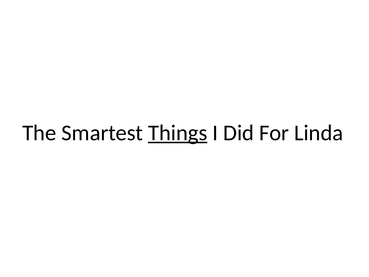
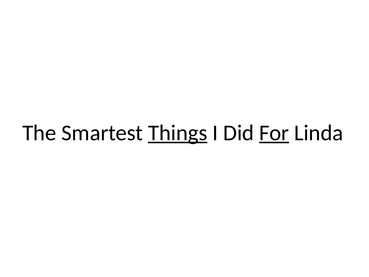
For underline: none -> present
